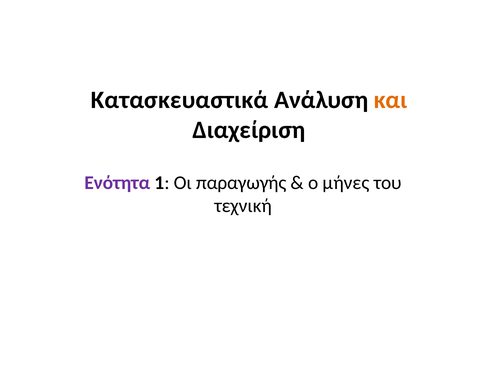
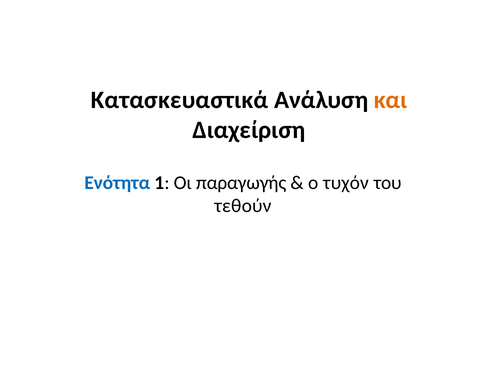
Ενότητα colour: purple -> blue
μήνες: μήνες -> τυχόν
τεχνική: τεχνική -> τεθούν
